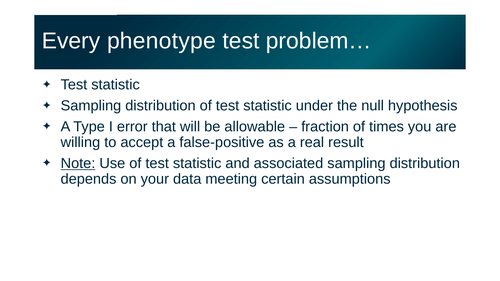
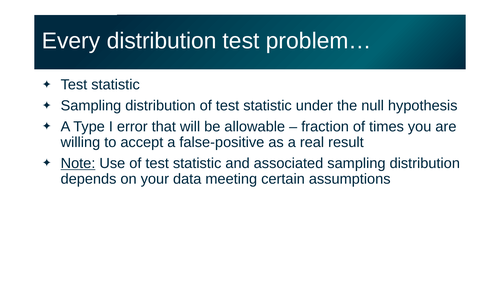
Every phenotype: phenotype -> distribution
